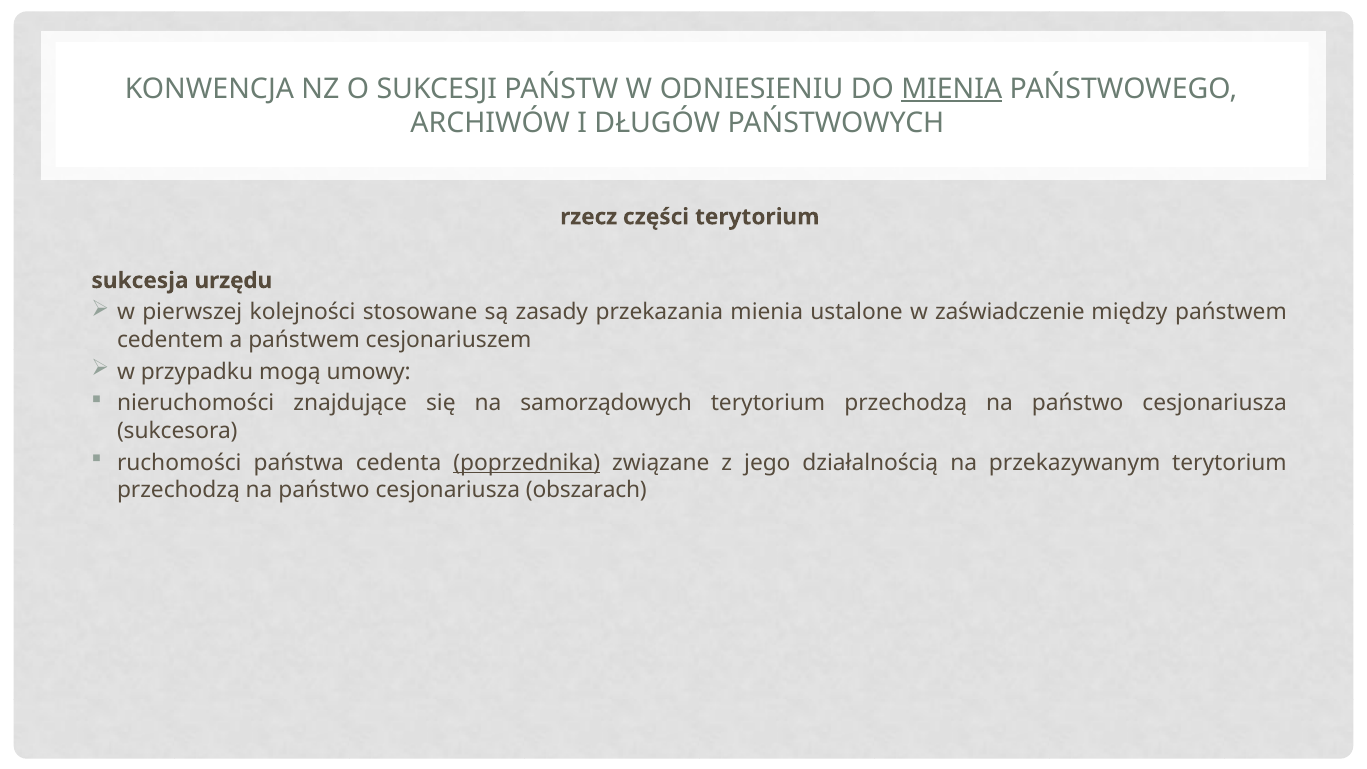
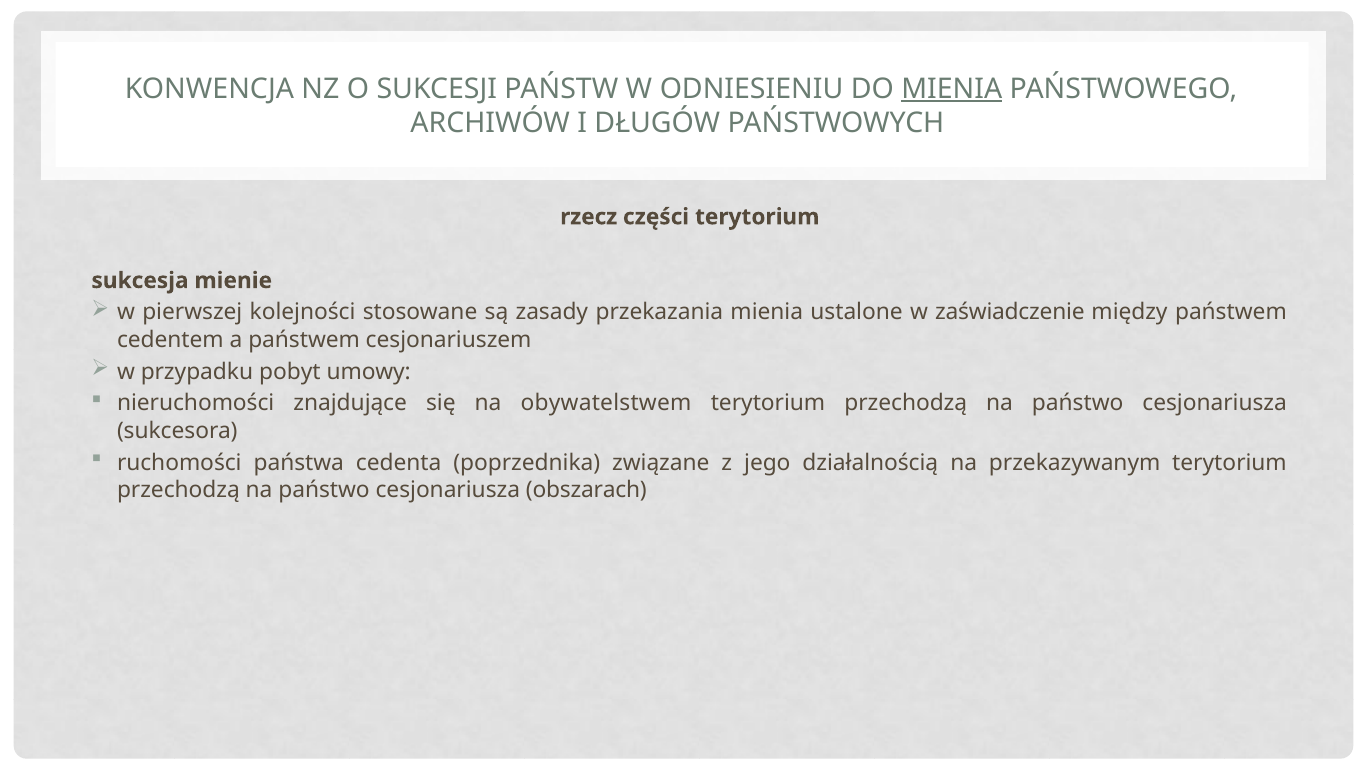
urzędu: urzędu -> mienie
mogą: mogą -> pobyt
samorządowych: samorządowych -> obywatelstwem
poprzednika underline: present -> none
